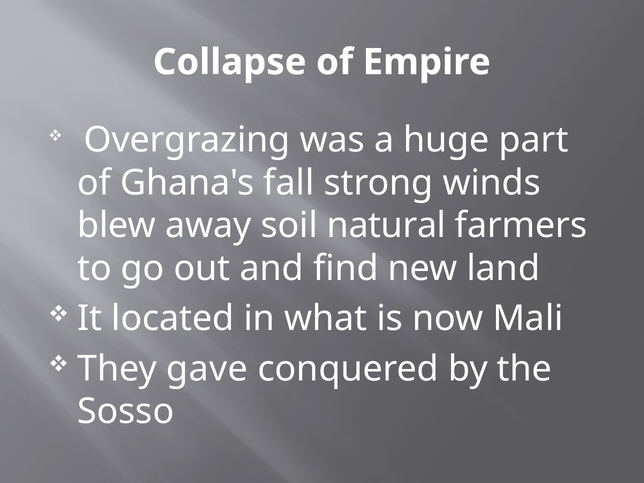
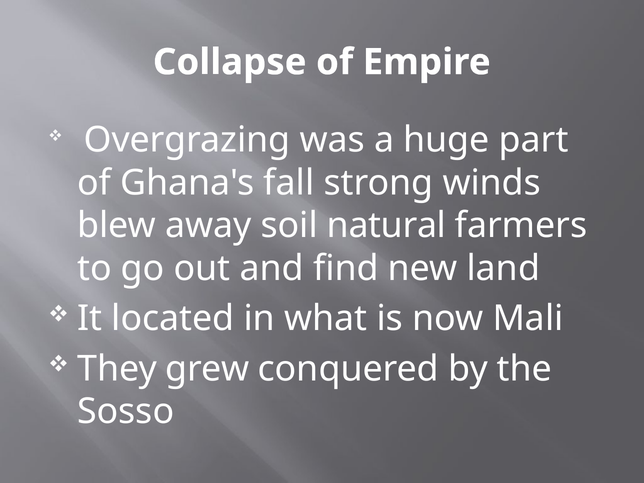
gave: gave -> grew
